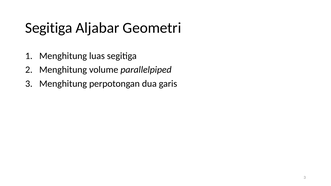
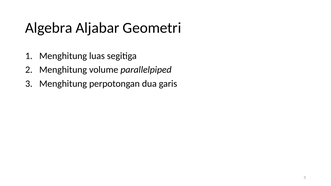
Segitiga at (49, 28): Segitiga -> Algebra
